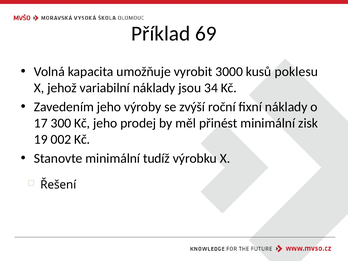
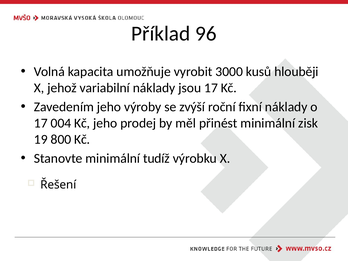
69: 69 -> 96
poklesu: poklesu -> hlouběji
jsou 34: 34 -> 17
300: 300 -> 004
002: 002 -> 800
